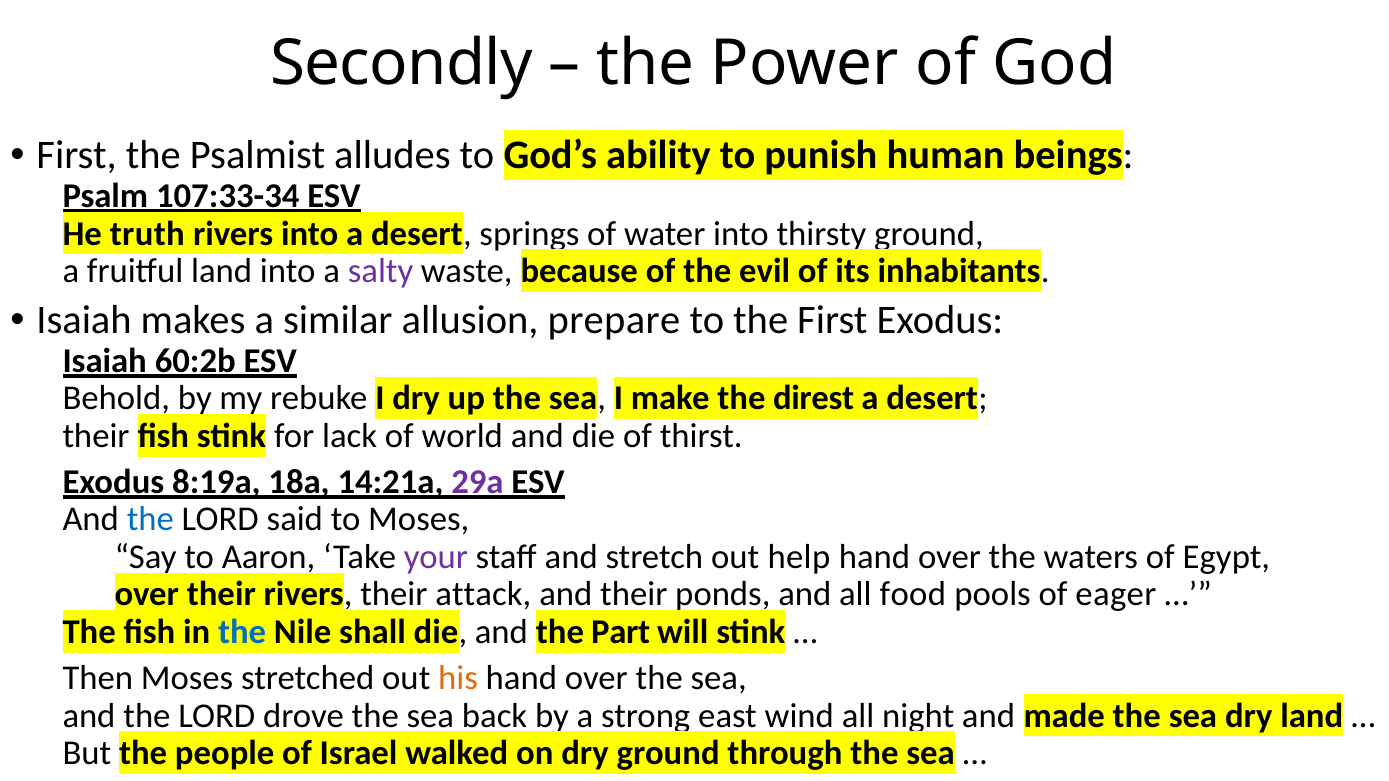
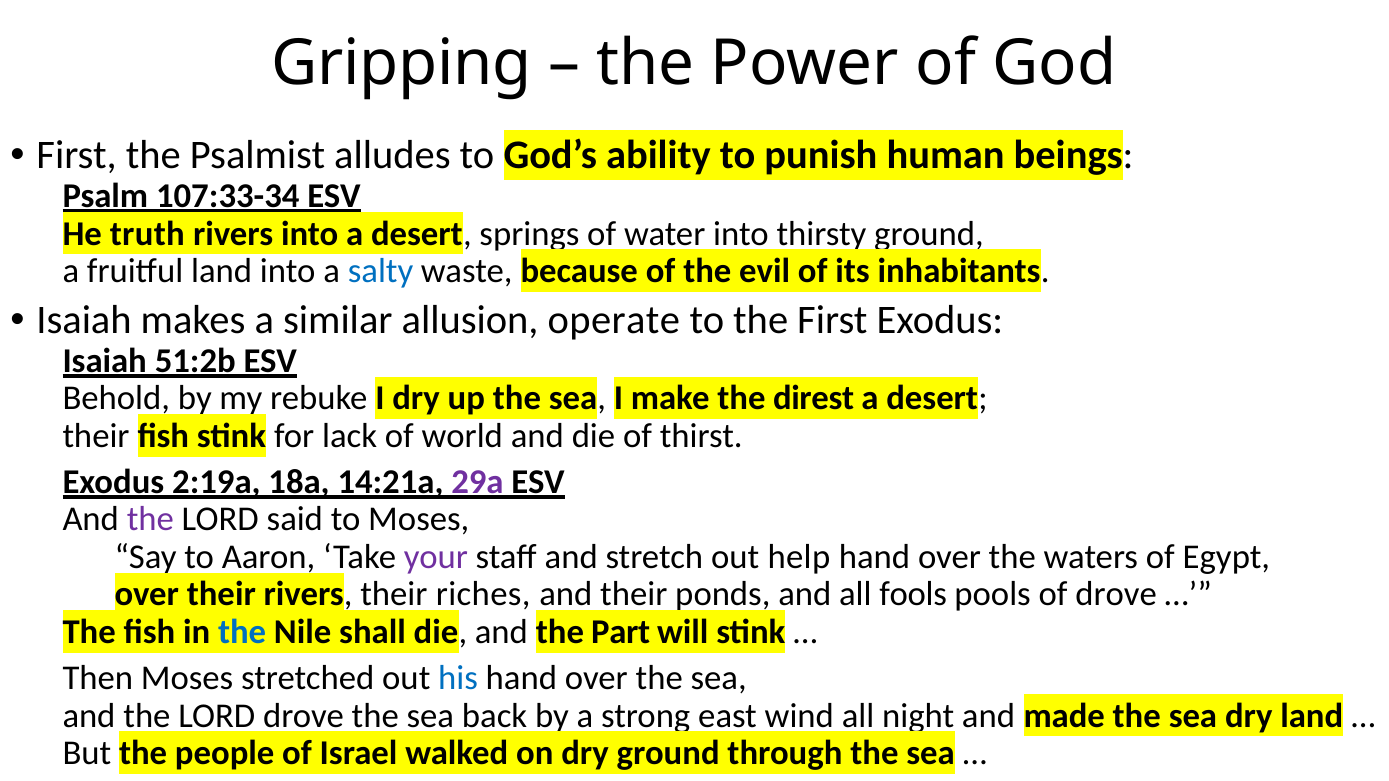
Secondly: Secondly -> Gripping
salty colour: purple -> blue
prepare: prepare -> operate
60:2b: 60:2b -> 51:2b
8:19a: 8:19a -> 2:19a
the at (150, 520) colour: blue -> purple
attack: attack -> riches
food: food -> fools
of eager: eager -> drove
his colour: orange -> blue
